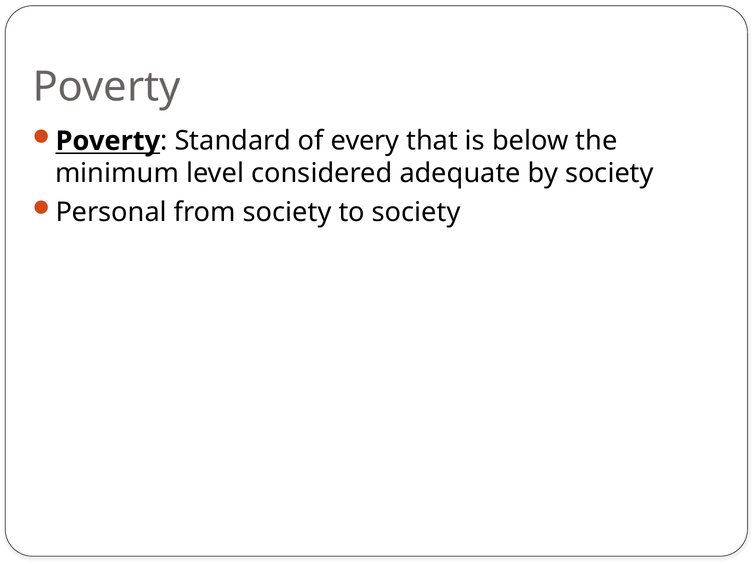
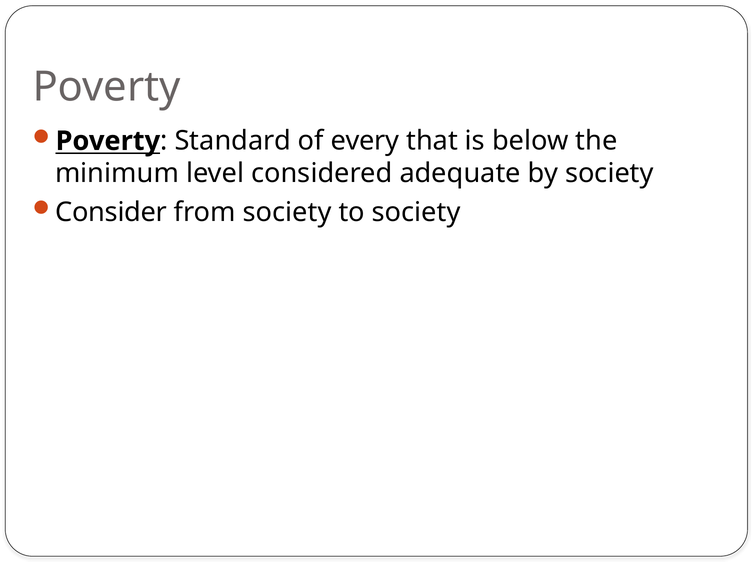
Personal: Personal -> Consider
